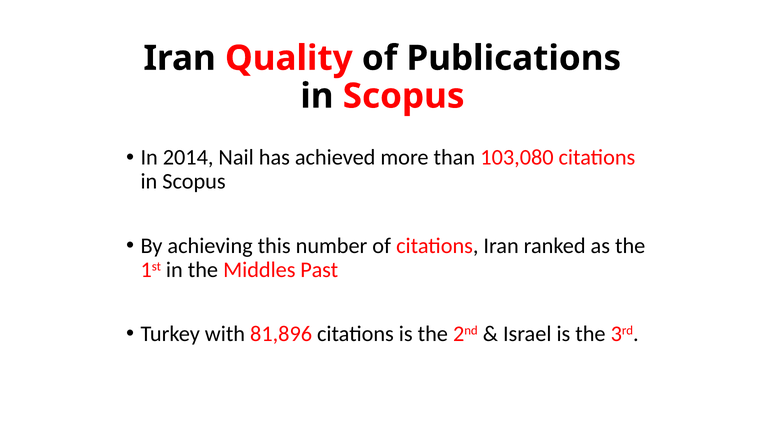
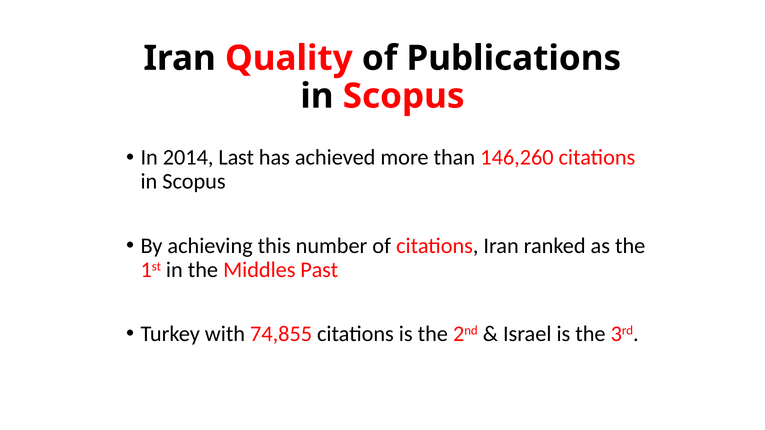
Nail: Nail -> Last
103,080: 103,080 -> 146,260
81,896: 81,896 -> 74,855
